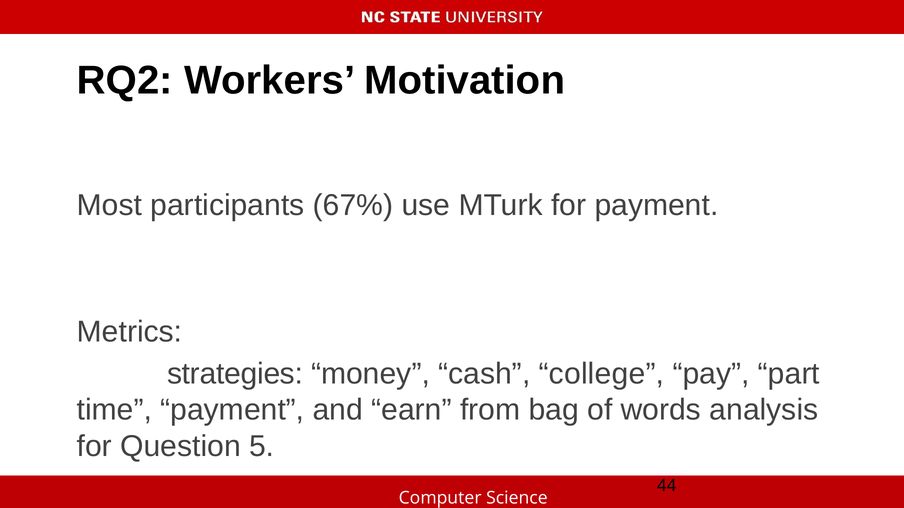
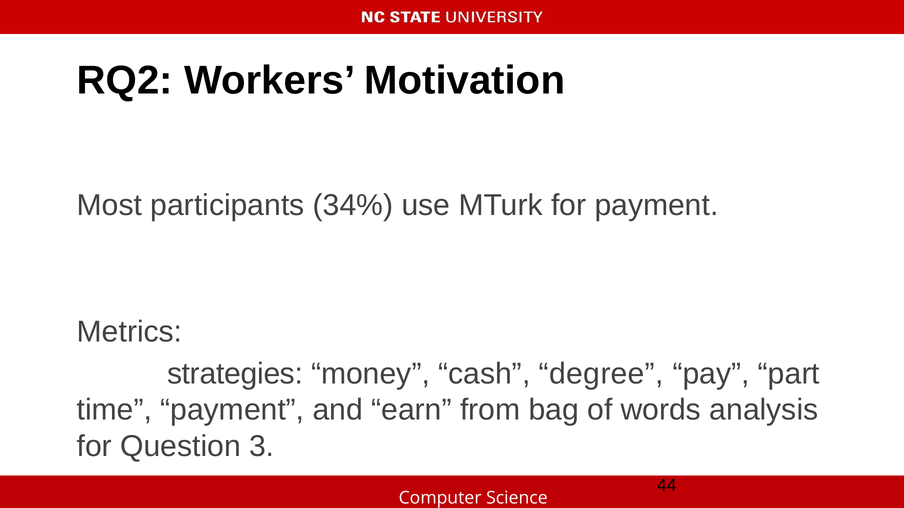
67%: 67% -> 34%
college: college -> degree
5: 5 -> 3
